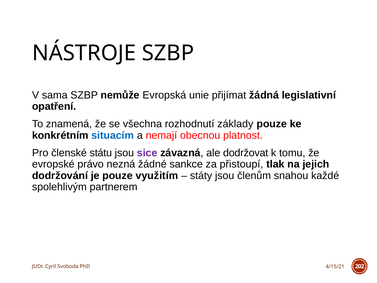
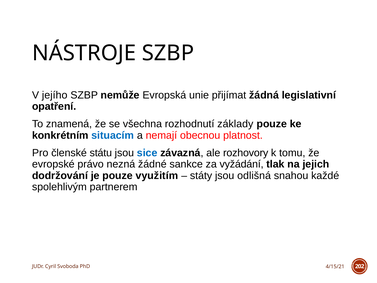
sama: sama -> jejího
sice colour: purple -> blue
dodržovat: dodržovat -> rozhovory
přistoupí: přistoupí -> vyžádání
členům: členům -> odlišná
